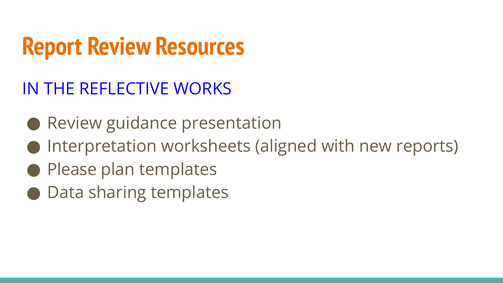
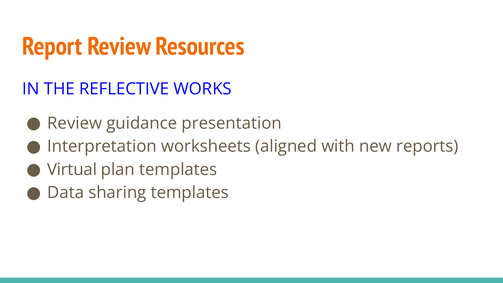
Please: Please -> Virtual
